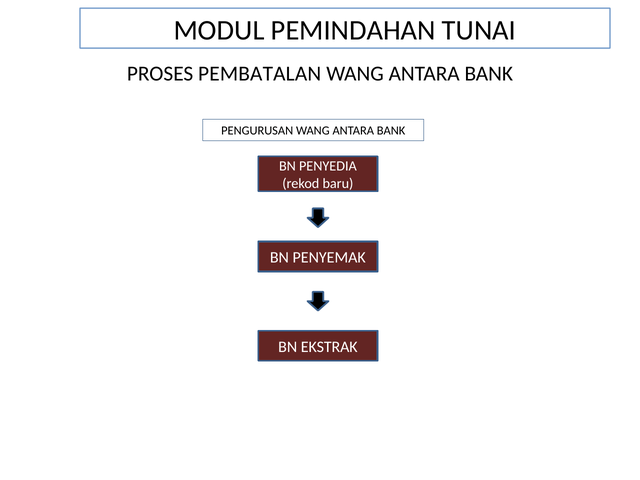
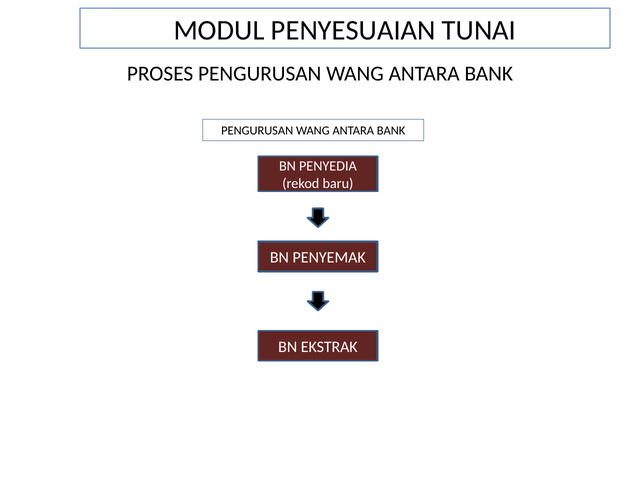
PEMINDAHAN: PEMINDAHAN -> PENYESUAIAN
PROSES PEMBATALAN: PEMBATALAN -> PENGURUSAN
